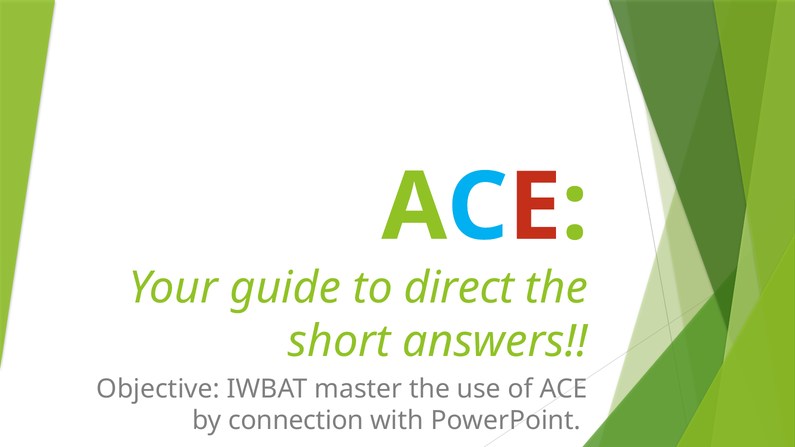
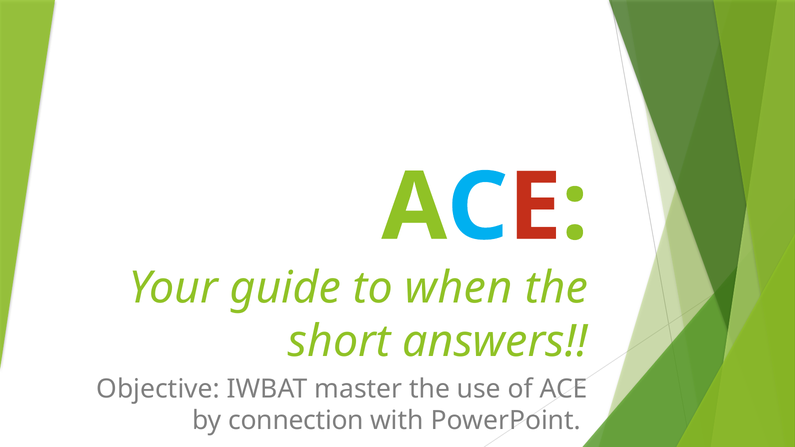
direct: direct -> when
